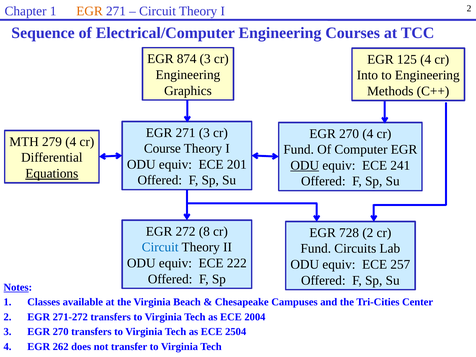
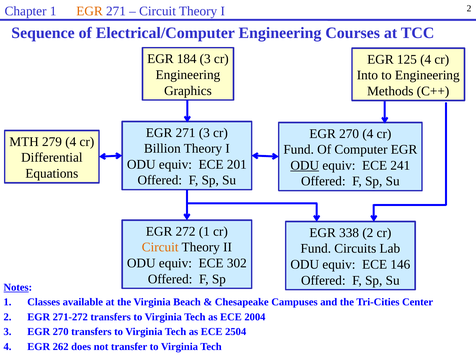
874: 874 -> 184
Course: Course -> Billion
Equations underline: present -> none
272 8: 8 -> 1
728: 728 -> 338
Circuit at (160, 247) colour: blue -> orange
222: 222 -> 302
257: 257 -> 146
